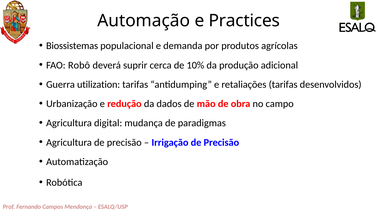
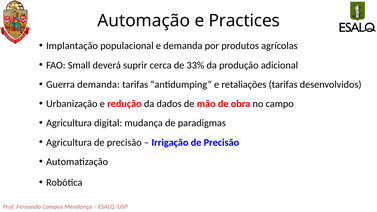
Biossistemas: Biossistemas -> Implantação
Robô: Robô -> Small
10%: 10% -> 33%
Guerra utilization: utilization -> demanda
